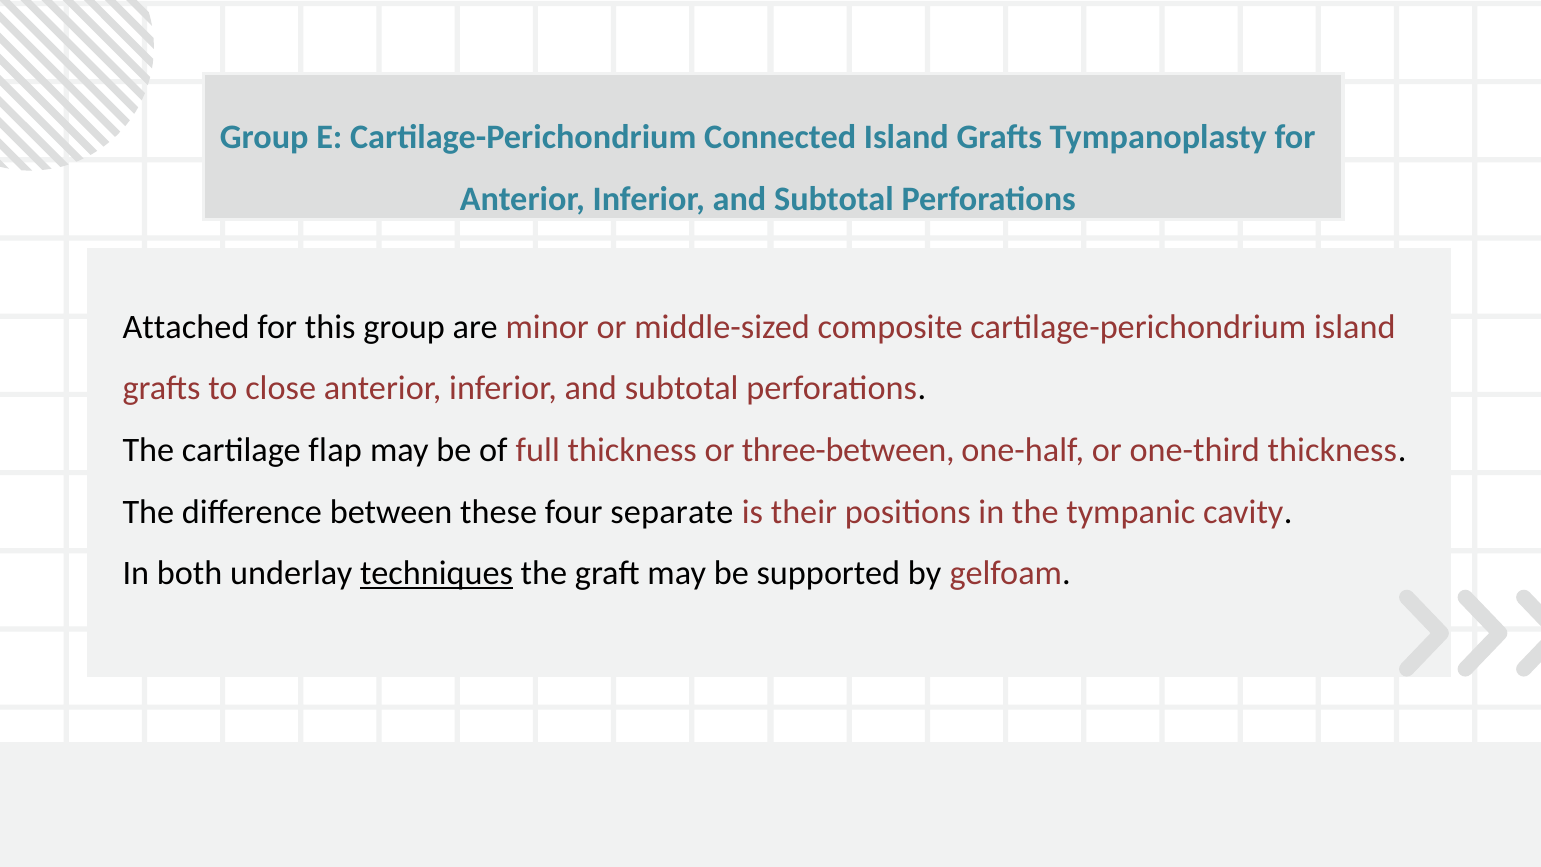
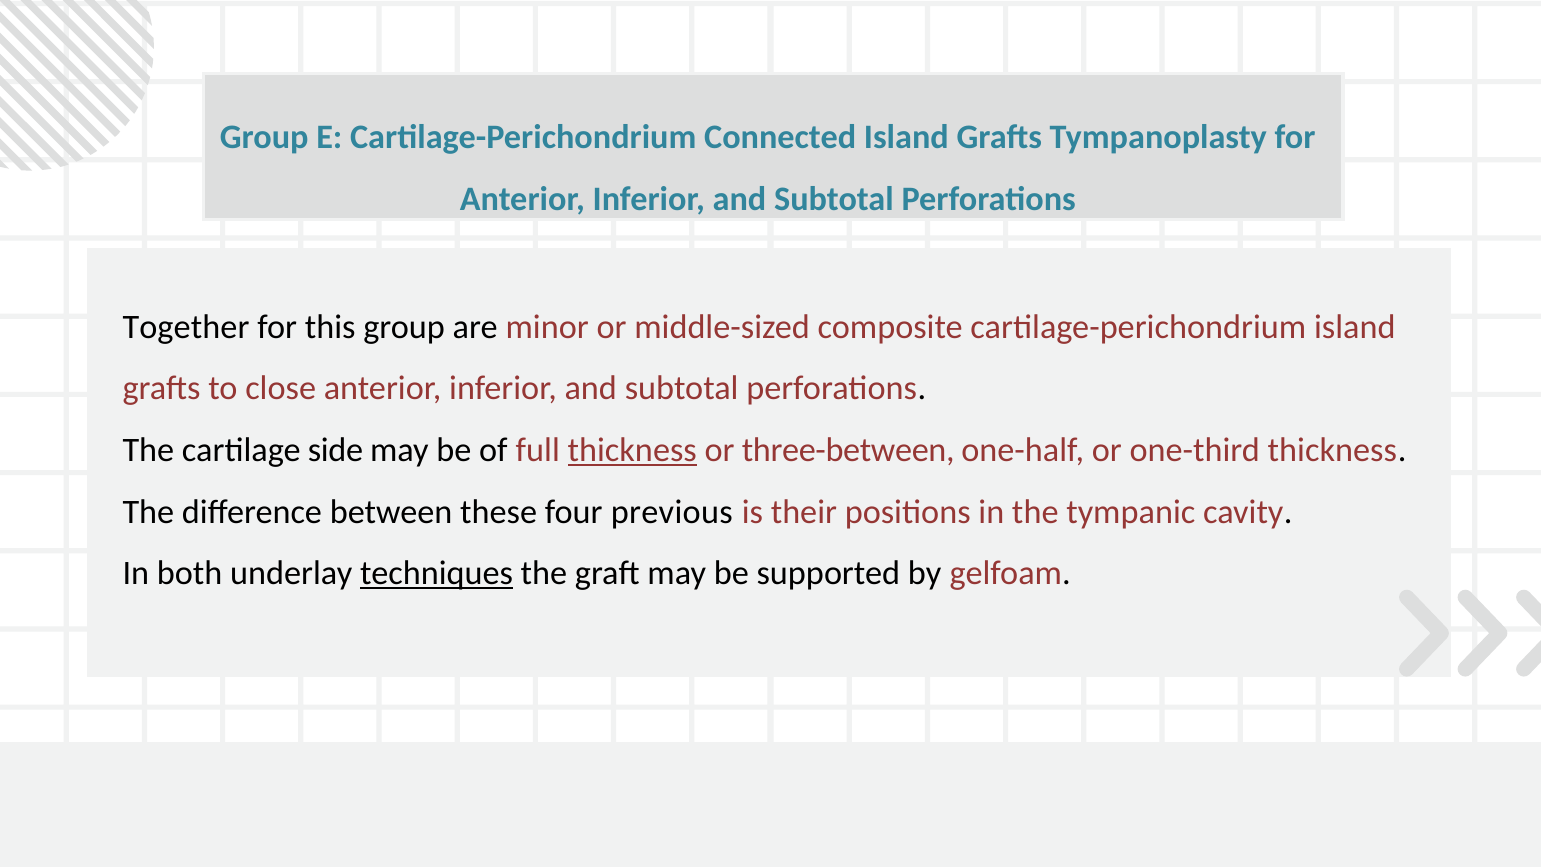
Attached: Attached -> Together
flap: flap -> side
thickness at (632, 450) underline: none -> present
separate: separate -> previous
